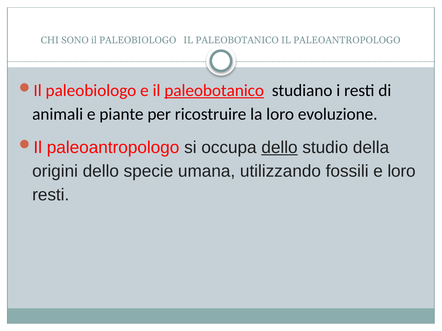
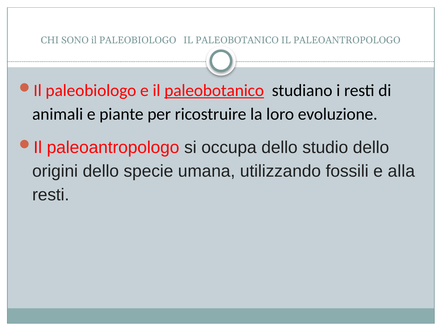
dello at (280, 148) underline: present -> none
studio della: della -> dello
e loro: loro -> alla
